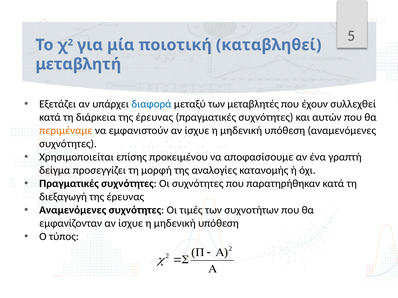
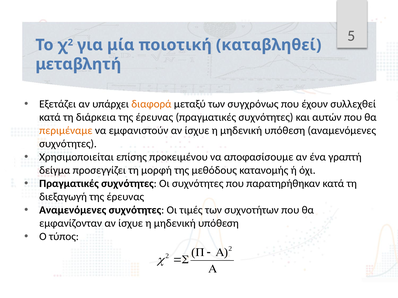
διαφορά colour: blue -> orange
μεταβλητές: μεταβλητές -> συγχρόνως
αναλογίες: αναλογίες -> μεθόδους
